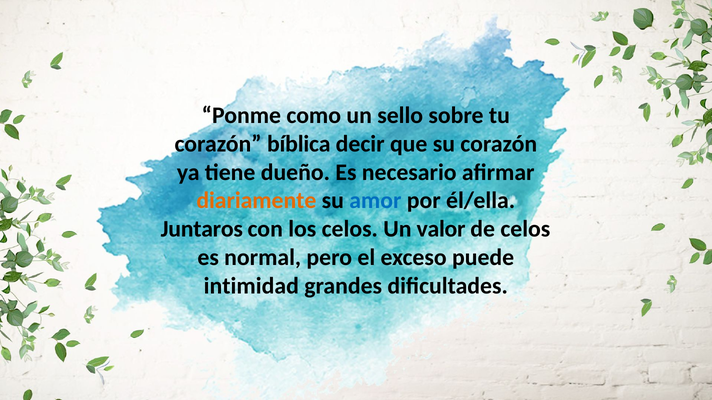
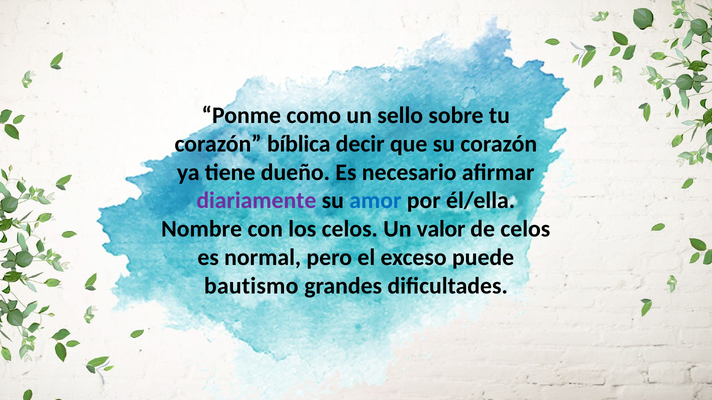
diariamente colour: orange -> purple
Juntaros: Juntaros -> Nombre
intimidad: intimidad -> bautismo
